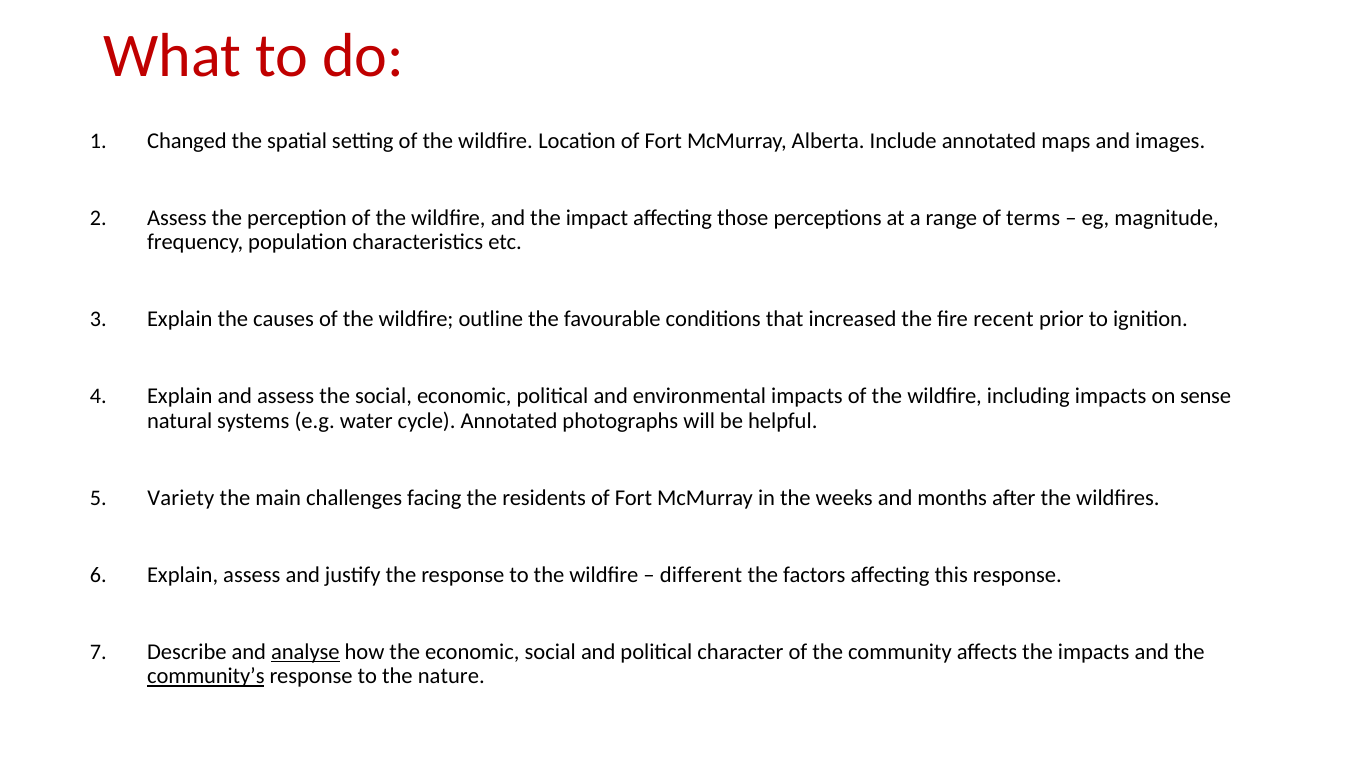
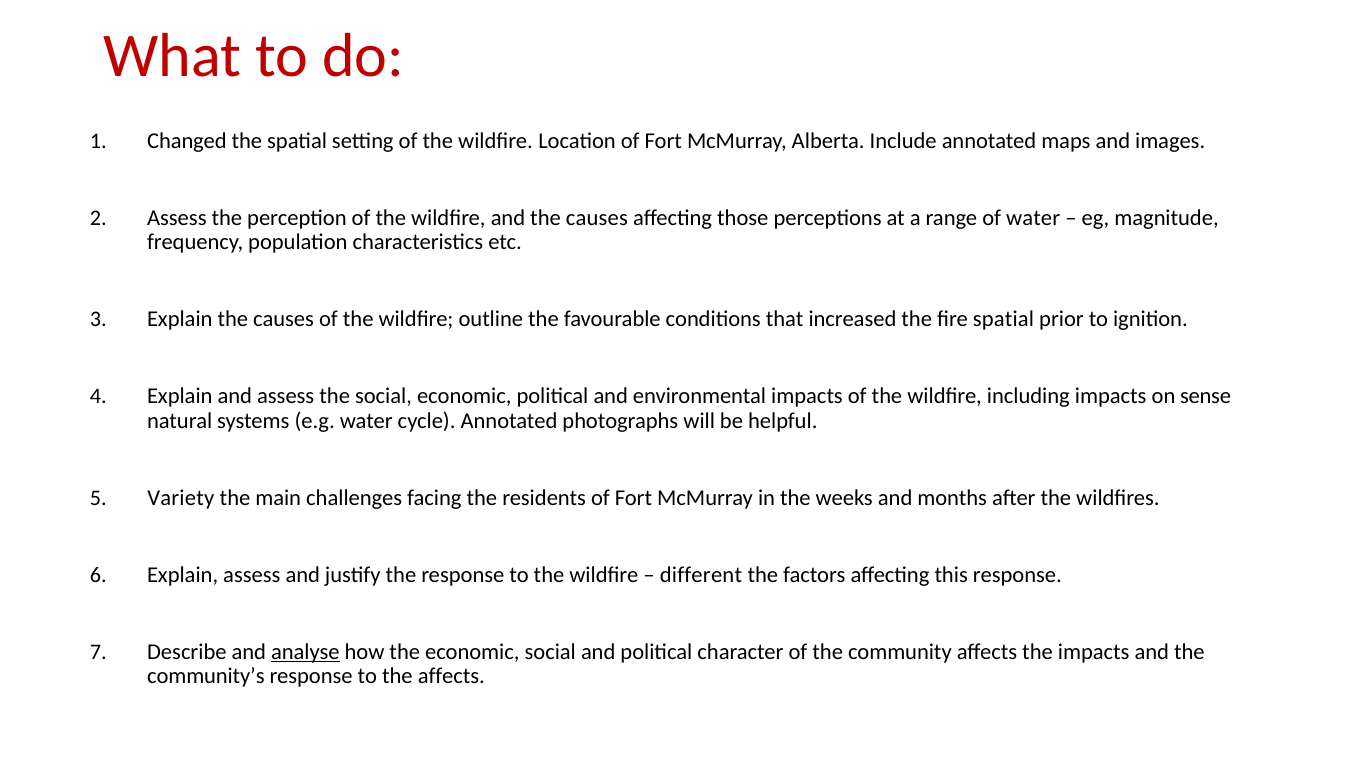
and the impact: impact -> causes
of terms: terms -> water
fire recent: recent -> spatial
community’s underline: present -> none
the nature: nature -> affects
